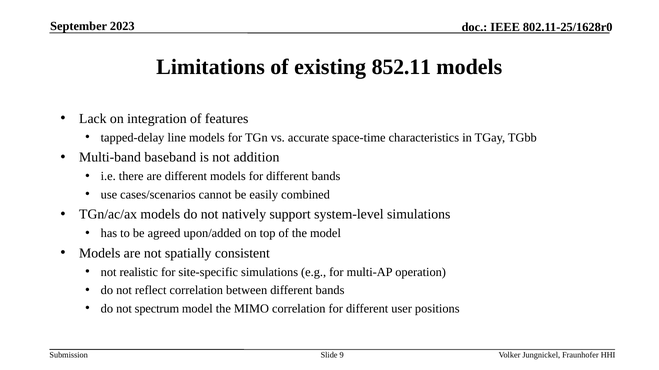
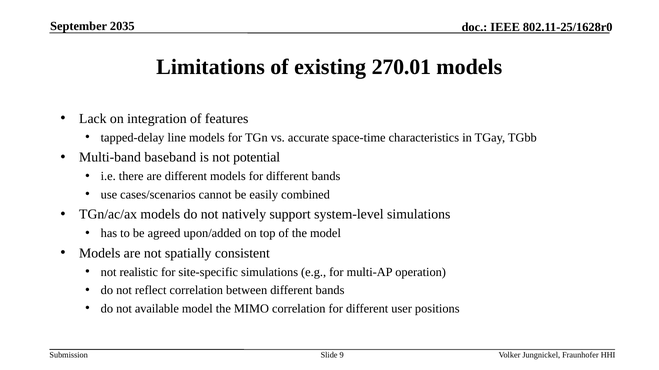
2023: 2023 -> 2035
852.11: 852.11 -> 270.01
addition: addition -> potential
spectrum: spectrum -> available
